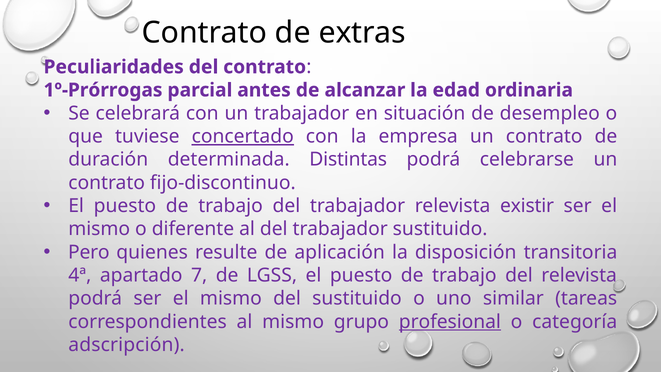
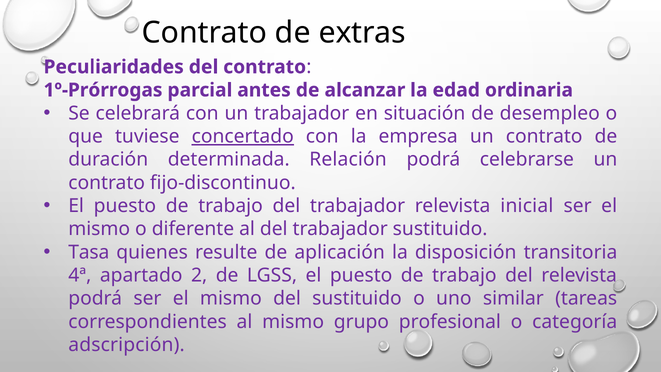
Distintas: Distintas -> Relación
existir: existir -> inicial
Pero: Pero -> Tasa
7: 7 -> 2
profesional underline: present -> none
